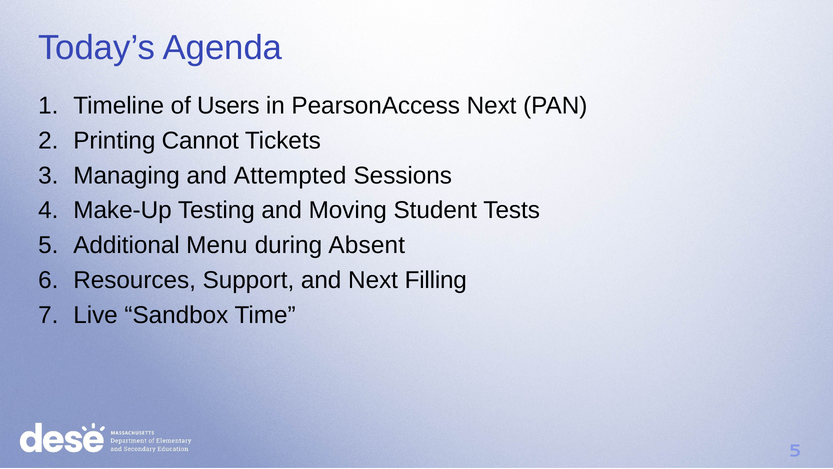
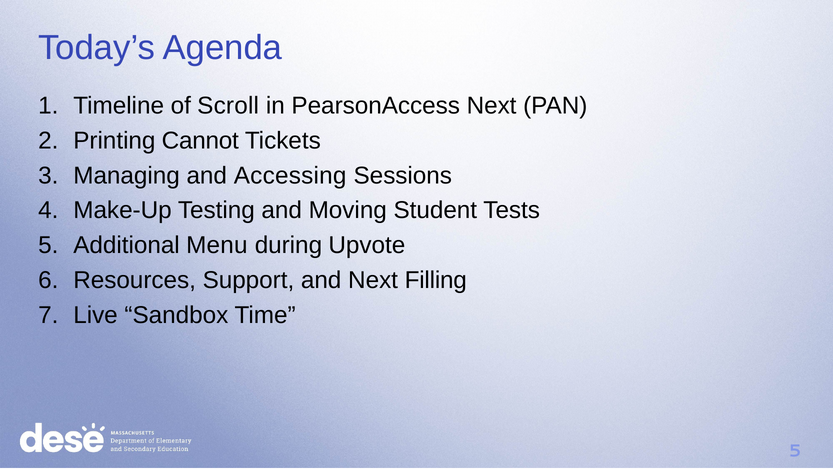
Users: Users -> Scroll
Attempted: Attempted -> Accessing
Absent: Absent -> Upvote
